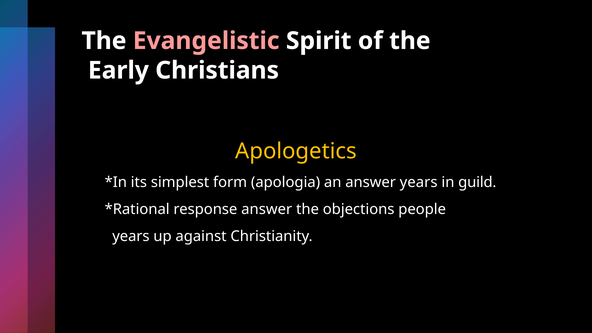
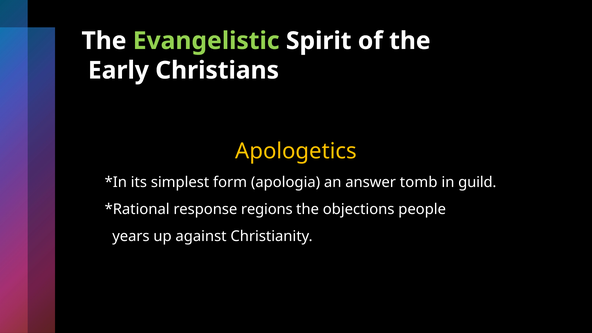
Evangelistic colour: pink -> light green
answer years: years -> tomb
response answer: answer -> regions
